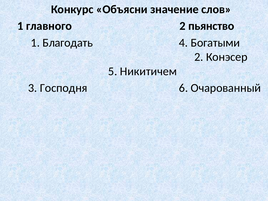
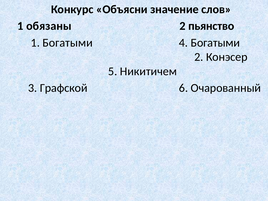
главного: главного -> обязаны
1 Благодать: Благодать -> Богатыми
Господня: Господня -> Графской
